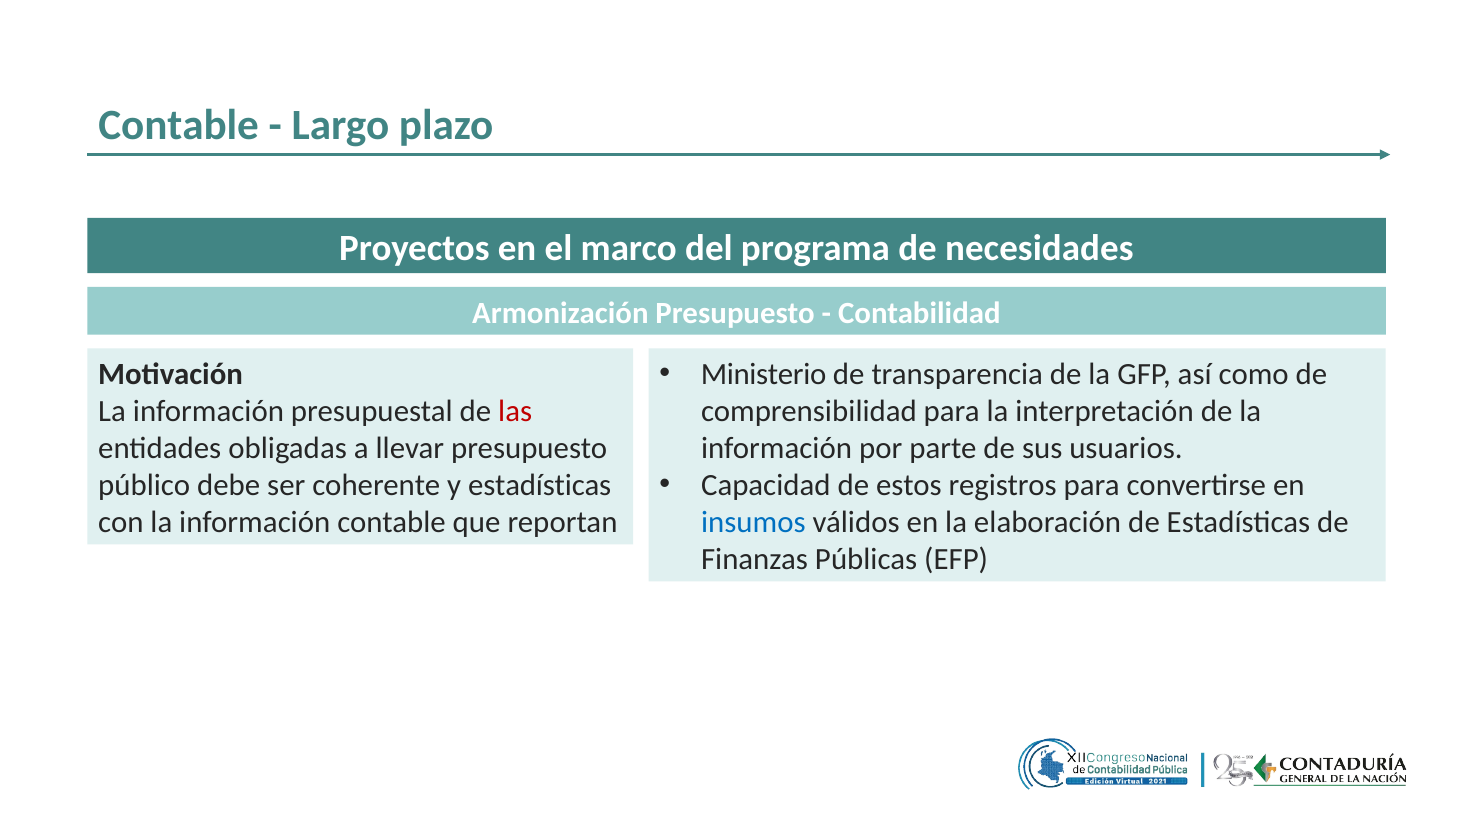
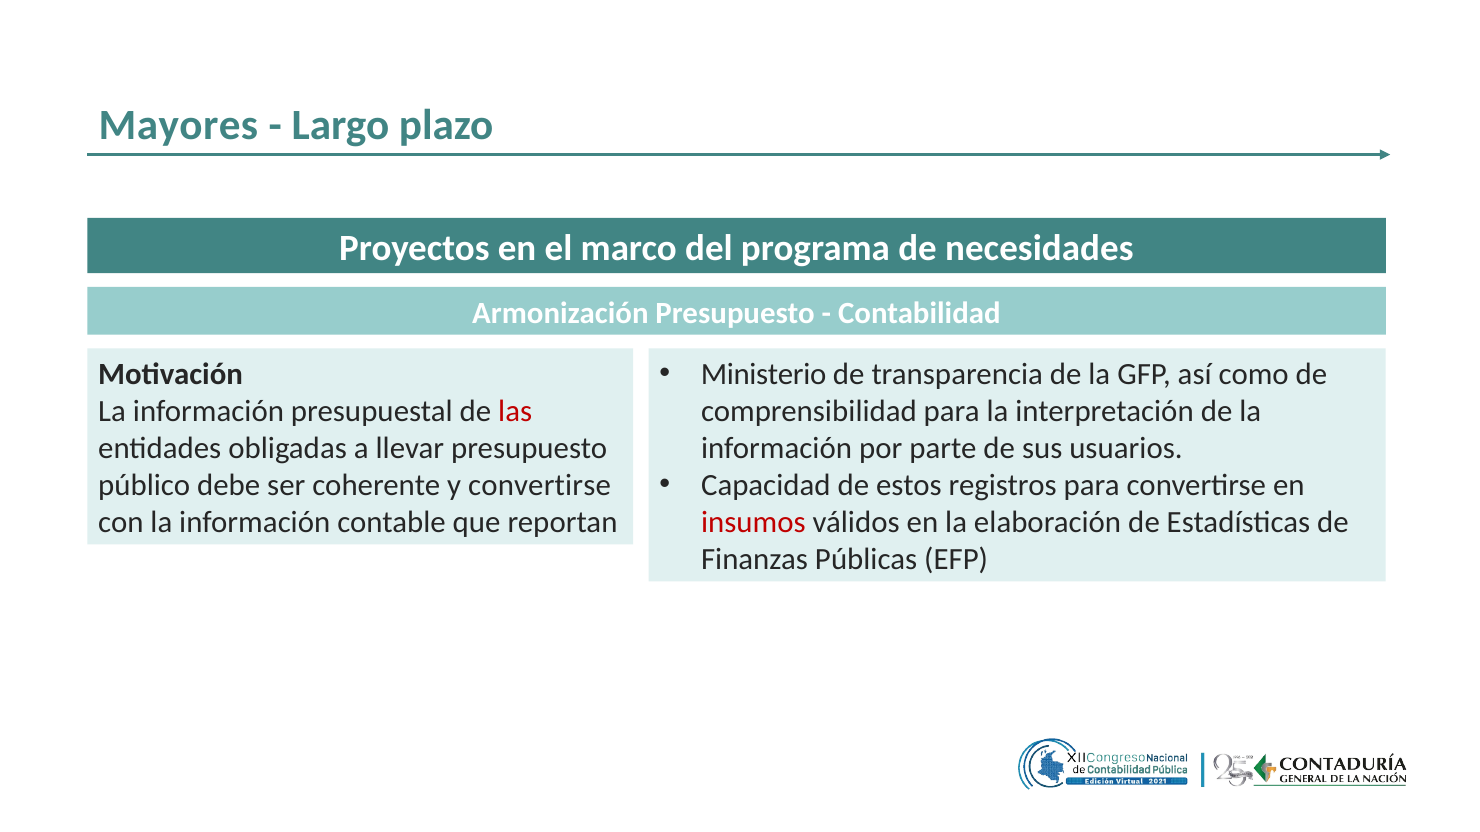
Contable at (179, 126): Contable -> Mayores
y estadísticas: estadísticas -> convertirse
insumos colour: blue -> red
